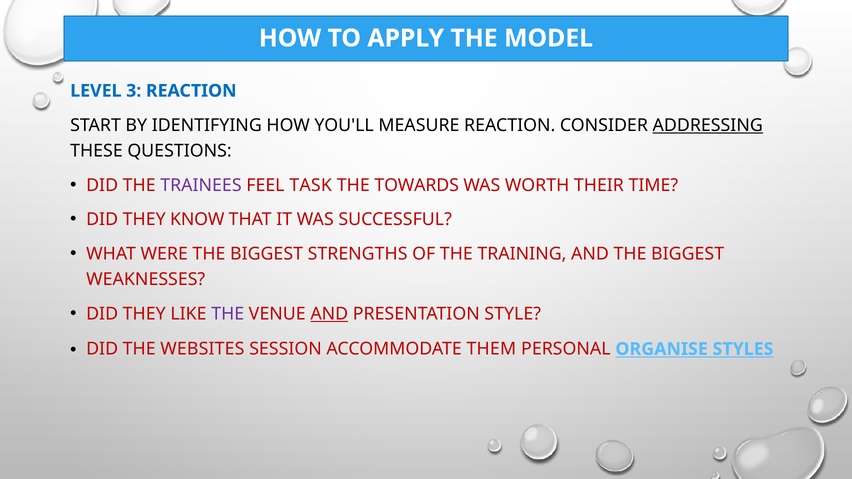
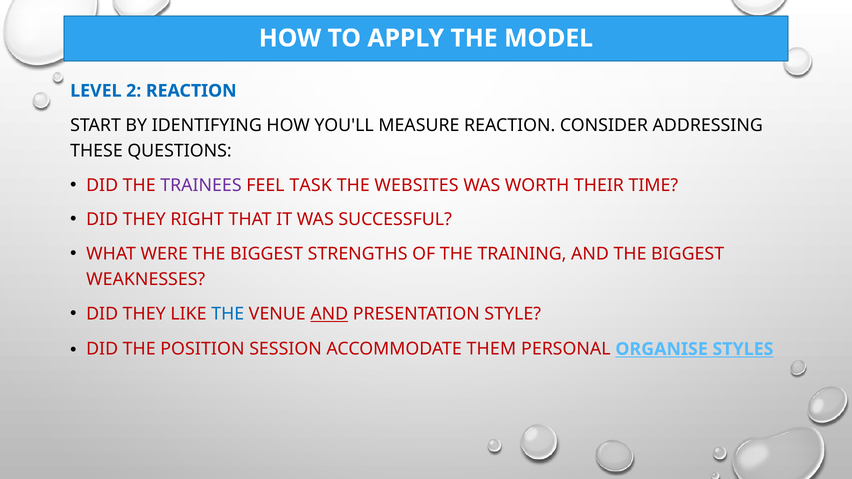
3: 3 -> 2
ADDRESSING underline: present -> none
TOWARDS: TOWARDS -> WEBSITES
KNOW: KNOW -> RIGHT
THE at (228, 314) colour: purple -> blue
WEBSITES: WEBSITES -> POSITION
